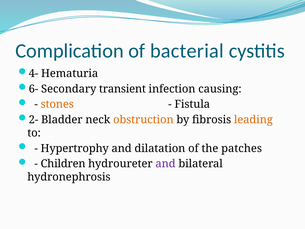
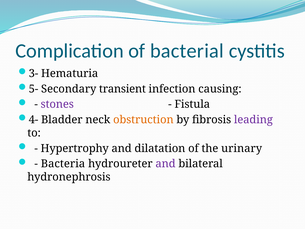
4-: 4- -> 3-
6-: 6- -> 5-
stones colour: orange -> purple
2-: 2- -> 4-
leading colour: orange -> purple
patches: patches -> urinary
Children: Children -> Bacteria
